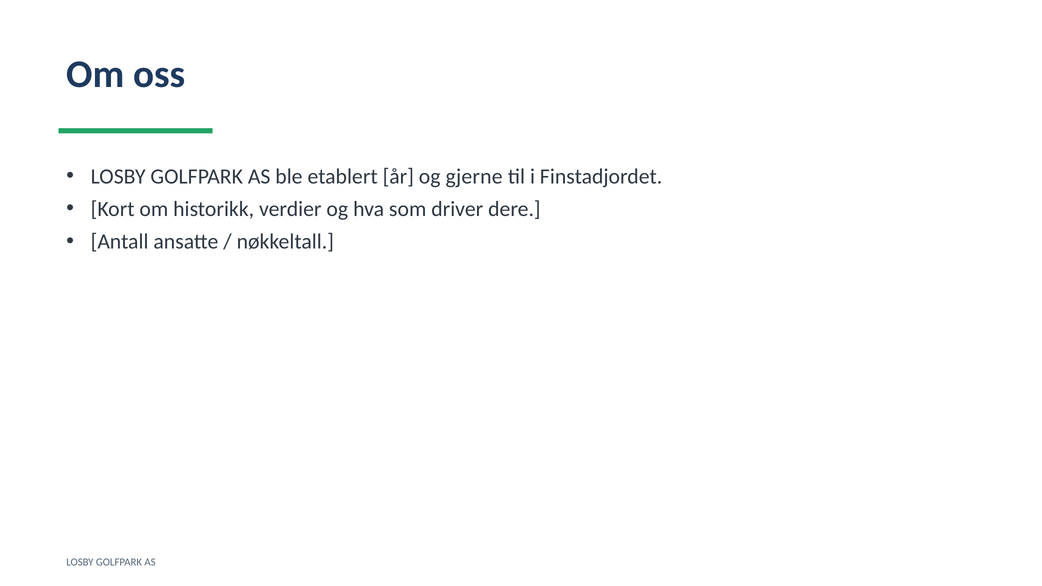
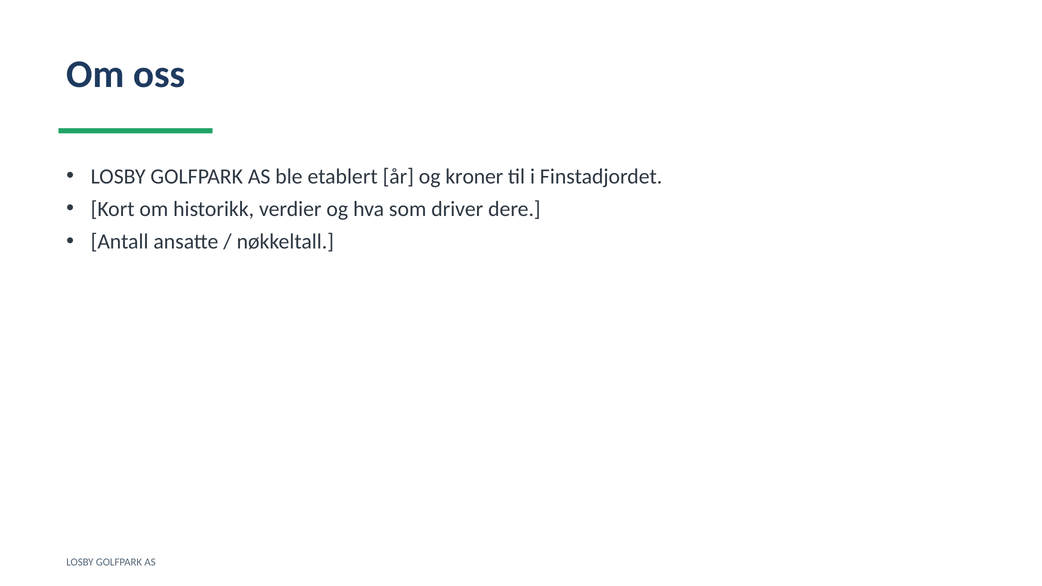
gjerne: gjerne -> kroner
